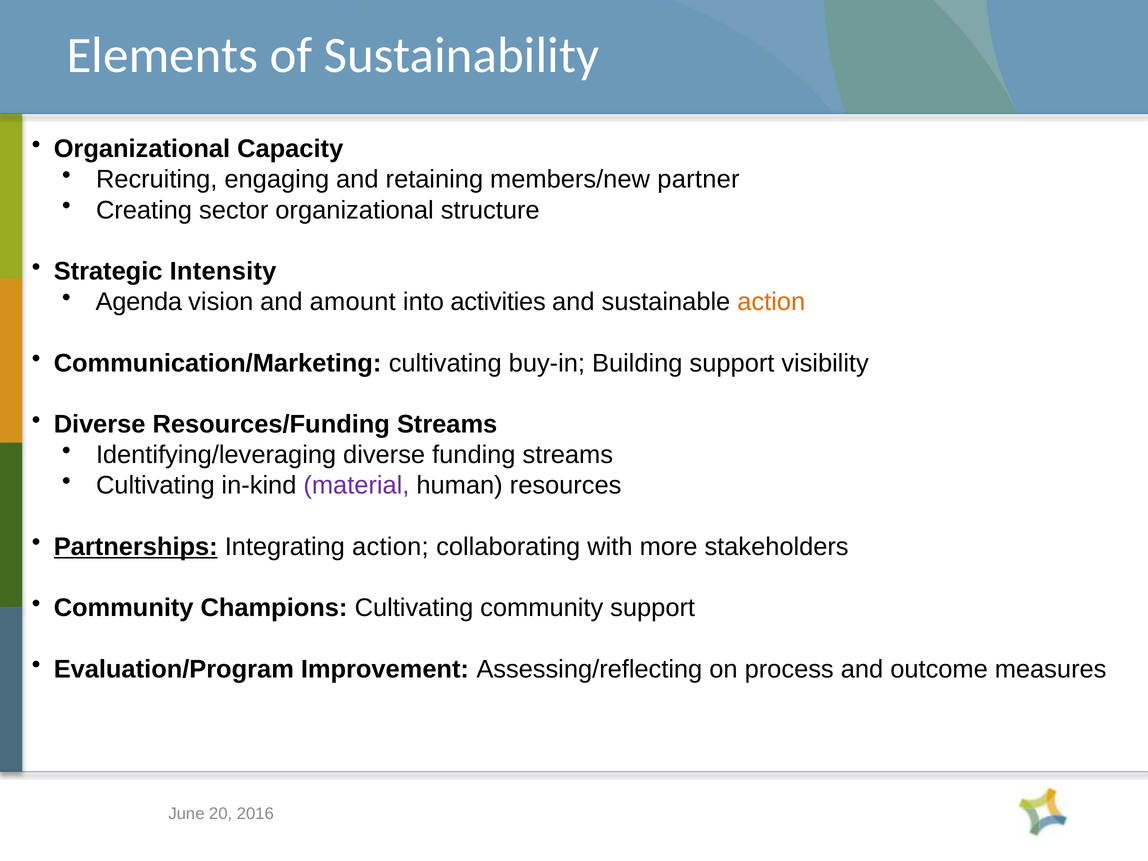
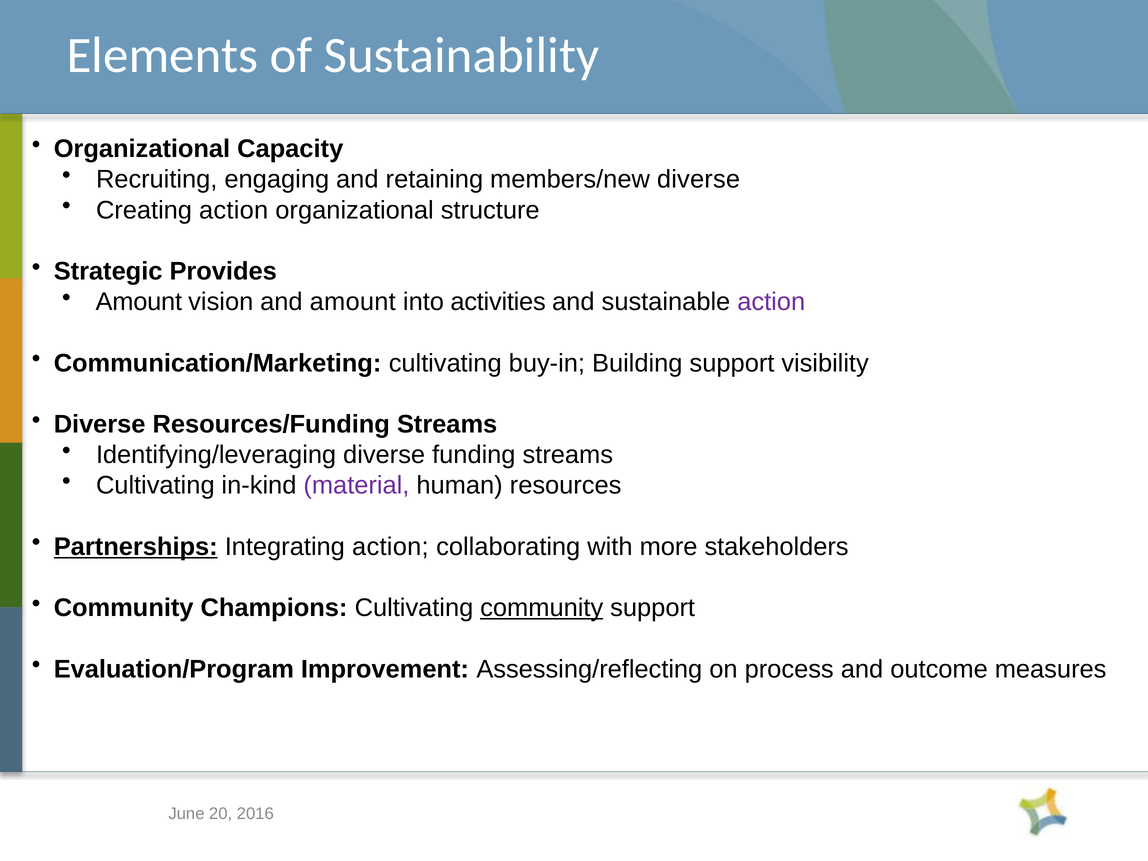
members/new partner: partner -> diverse
Creating sector: sector -> action
Intensity: Intensity -> Provides
Agenda at (139, 302): Agenda -> Amount
action at (771, 302) colour: orange -> purple
community at (542, 608) underline: none -> present
